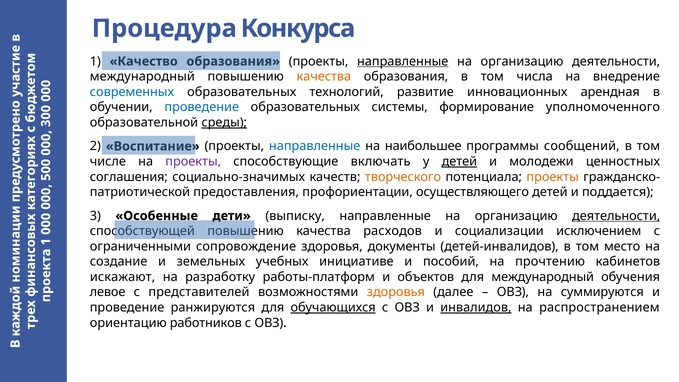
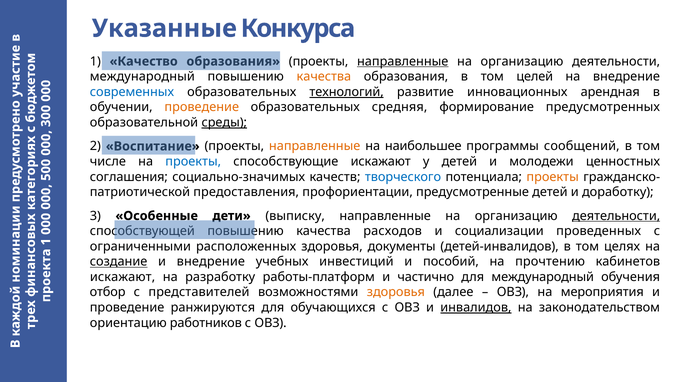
Процедура: Процедура -> Указанные
числа: числа -> целей
технологий underline: none -> present
проведение at (202, 107) colour: blue -> orange
системы: системы -> средняя
уполномоченного: уполномоченного -> предусмотренных
направленные at (315, 146) colour: blue -> orange
проекты at (193, 162) colour: purple -> blue
способствующие включать: включать -> искажают
детей at (459, 162) underline: present -> none
творческого colour: orange -> blue
осуществляющего: осуществляющего -> предусмотренные
поддается: поддается -> доработку
исключением: исключением -> проведенных
сопровождение: сопровождение -> расположенных
место: место -> целях
создание underline: none -> present
и земельных: земельных -> внедрение
инициативе: инициативе -> инвестиций
объектов: объектов -> частично
левое: левое -> отбор
суммируются: суммируются -> мероприятия
обучающихся underline: present -> none
распространением: распространением -> законодательством
